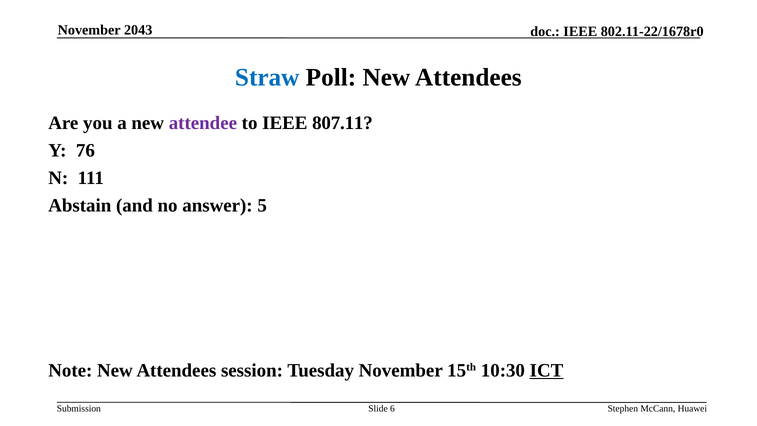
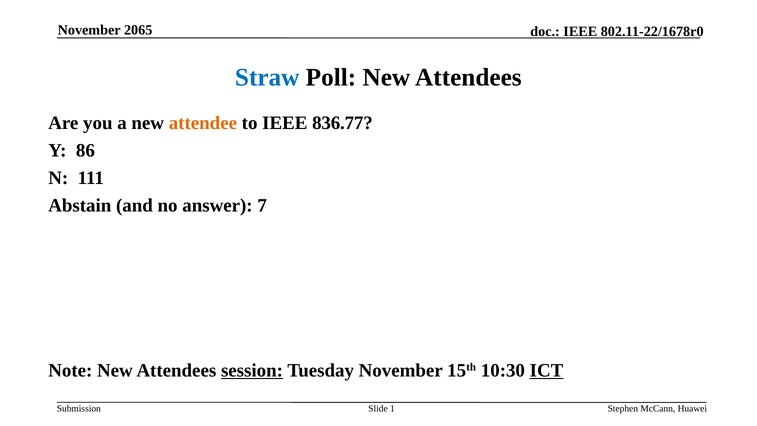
2043: 2043 -> 2065
attendee colour: purple -> orange
807.11: 807.11 -> 836.77
76: 76 -> 86
5: 5 -> 7
session underline: none -> present
6: 6 -> 1
